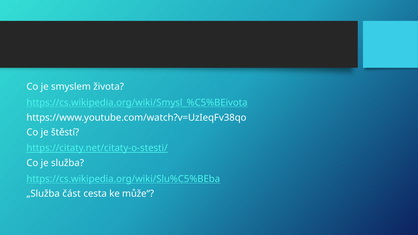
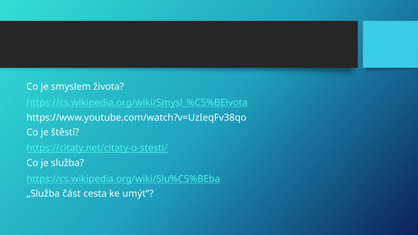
může“: může“ -> umýt“
